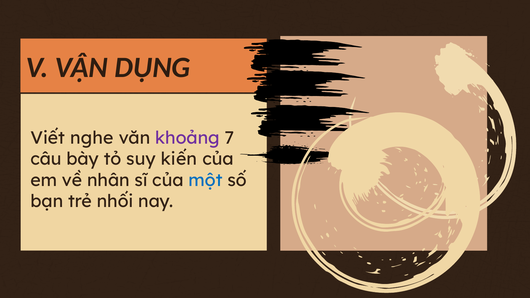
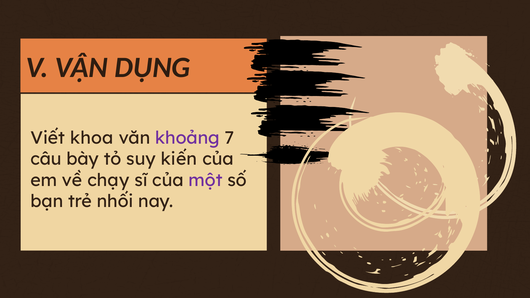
nghe: nghe -> khoa
nhân: nhân -> chạy
một colour: blue -> purple
